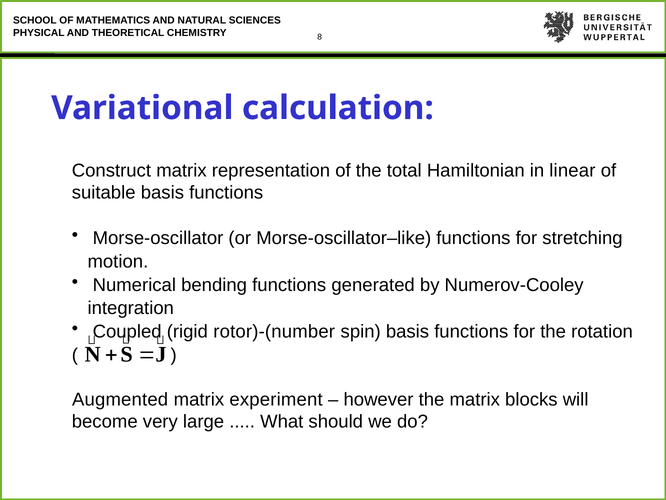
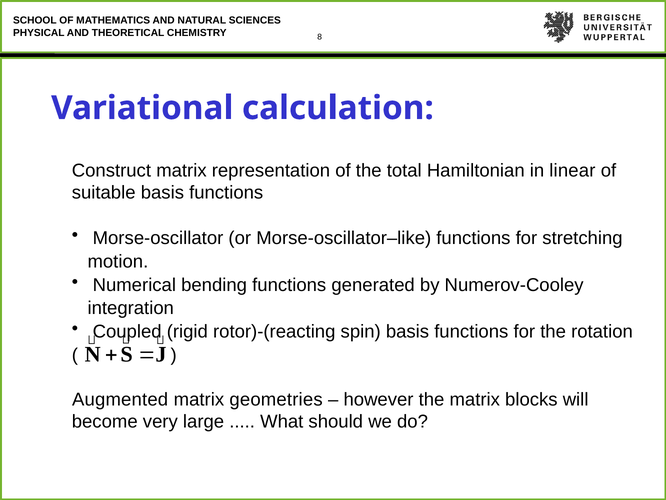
rotor)-(number: rotor)-(number -> rotor)-(reacting
experiment: experiment -> geometries
